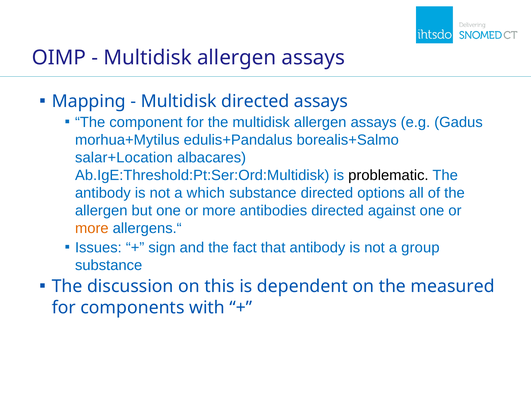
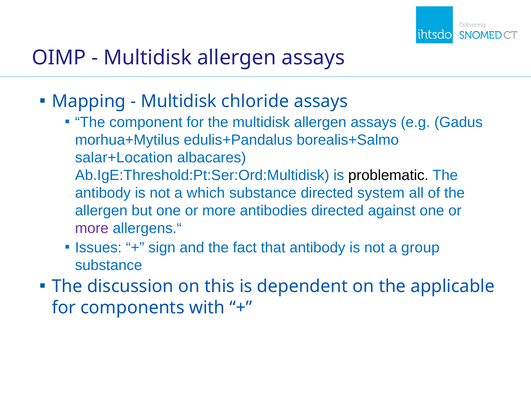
Multidisk directed: directed -> chloride
options: options -> system
more at (92, 228) colour: orange -> purple
measured: measured -> applicable
